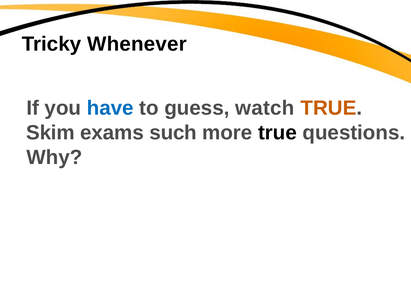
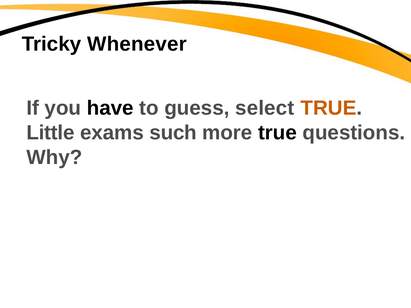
have colour: blue -> black
watch: watch -> select
Skim: Skim -> Little
